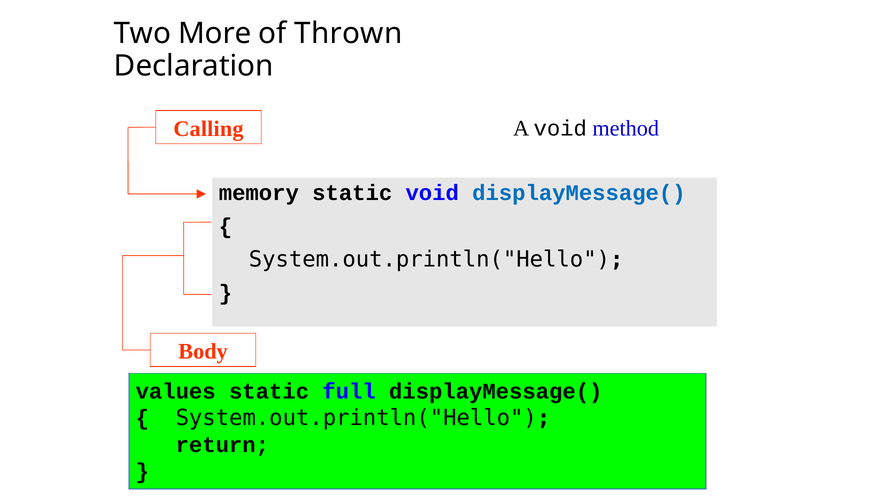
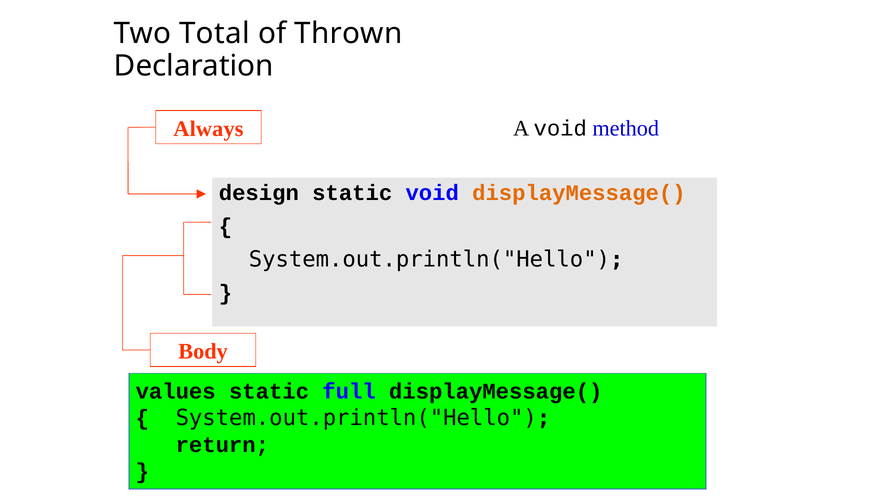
More: More -> Total
Calling: Calling -> Always
memory: memory -> design
displayMessage( at (579, 193) colour: blue -> orange
